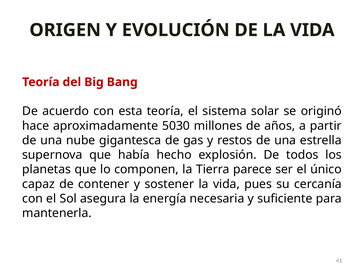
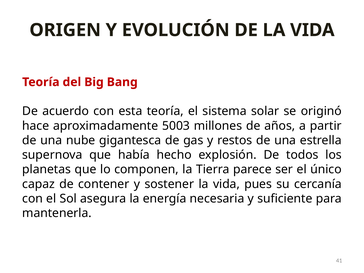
5030: 5030 -> 5003
